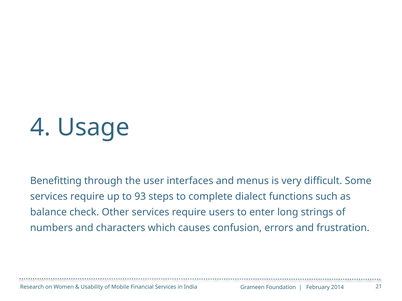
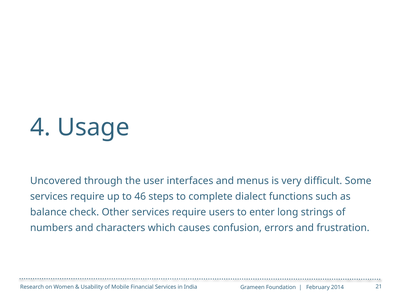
Benefitting: Benefitting -> Uncovered
93: 93 -> 46
